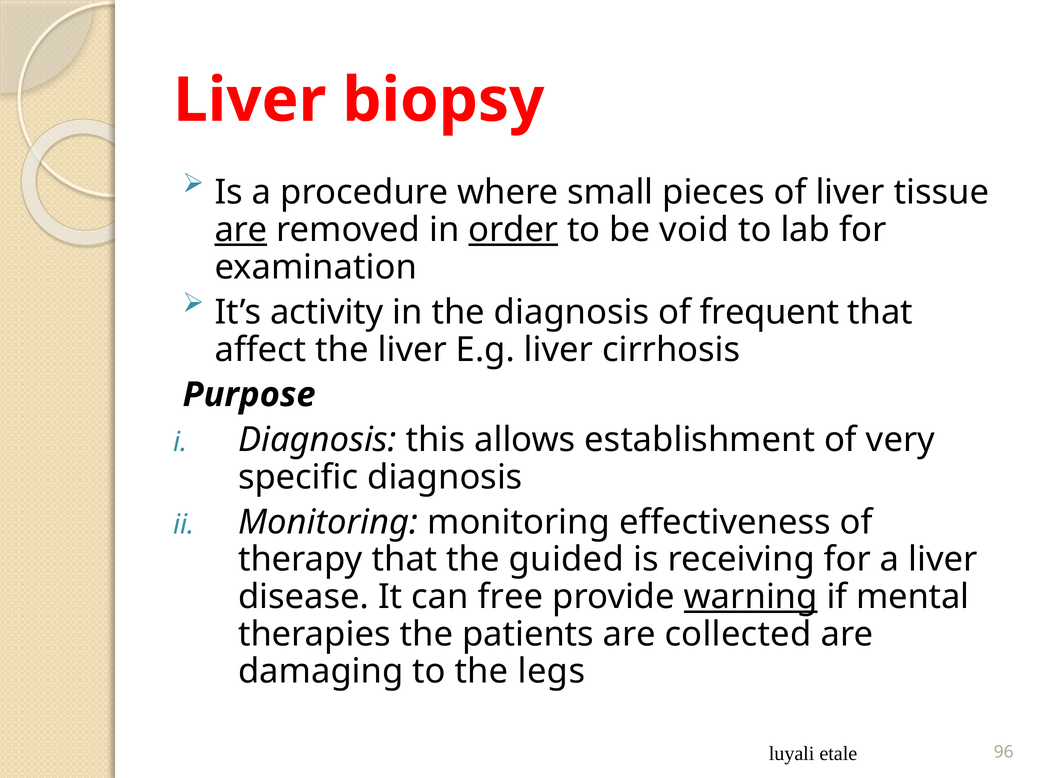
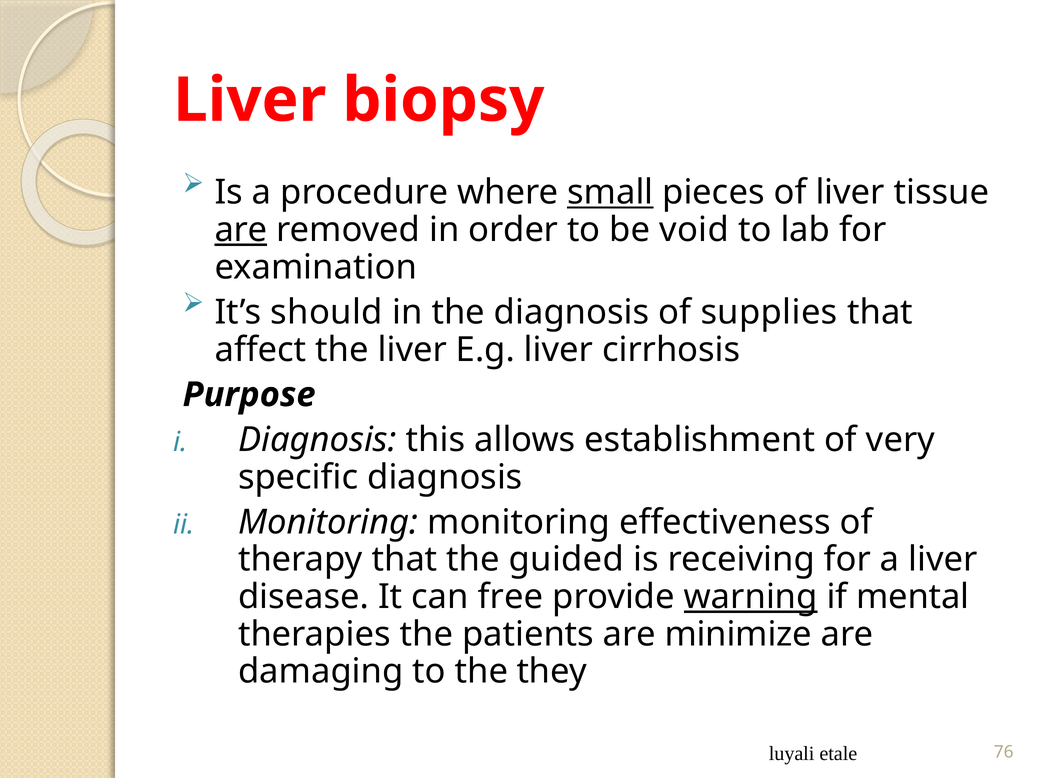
small underline: none -> present
order underline: present -> none
activity: activity -> should
frequent: frequent -> supplies
collected: collected -> minimize
legs: legs -> they
96: 96 -> 76
